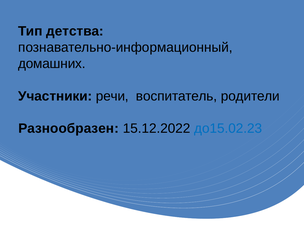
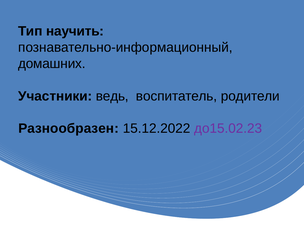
детства: детства -> научить
речи: речи -> ведь
до15.02.23 colour: blue -> purple
